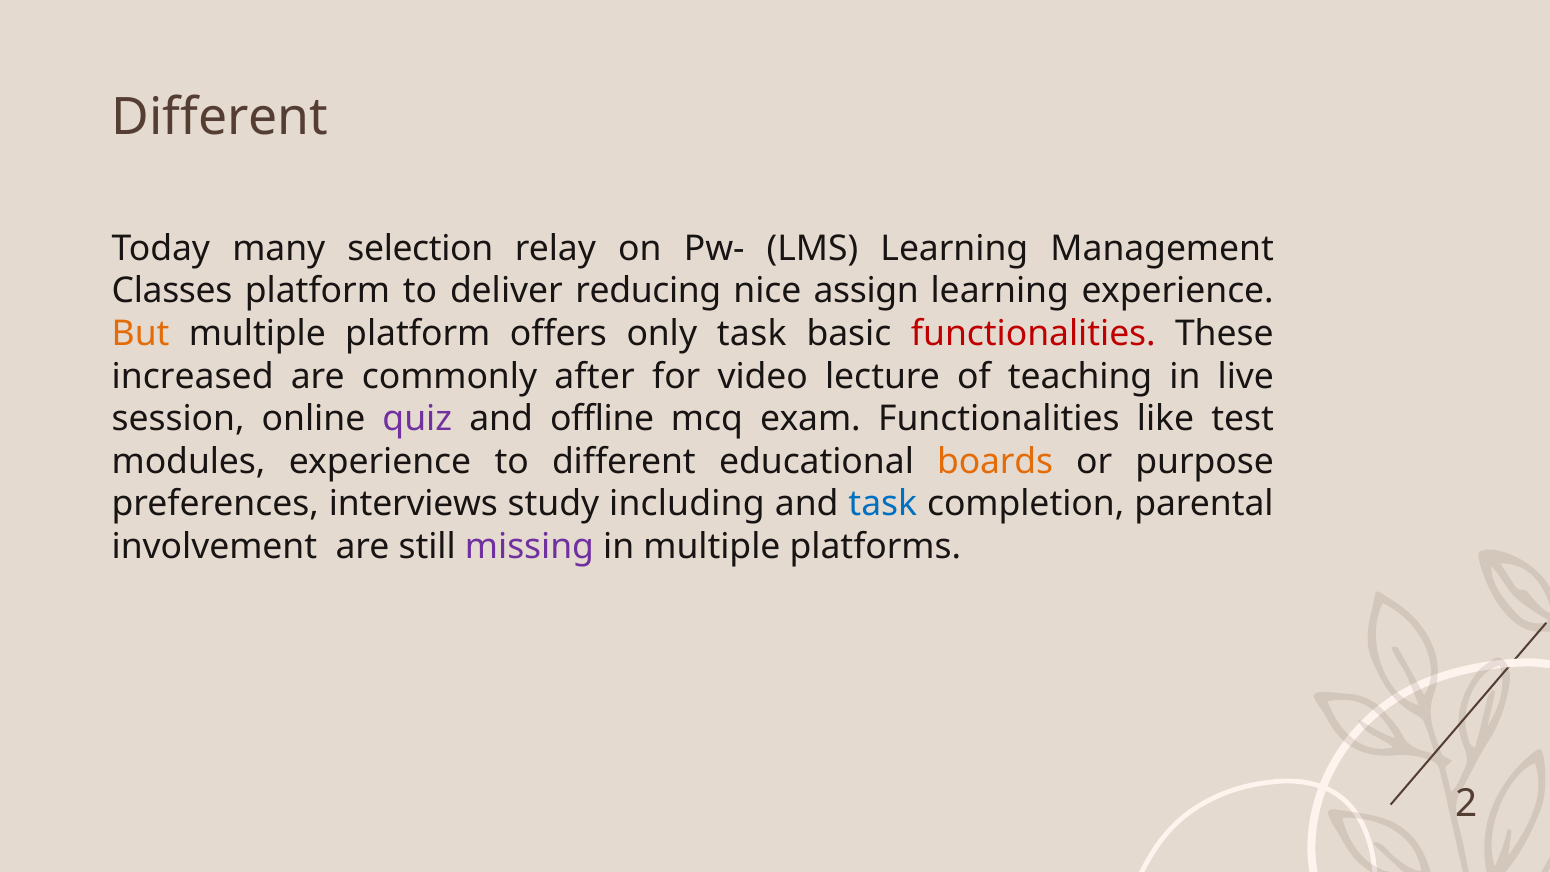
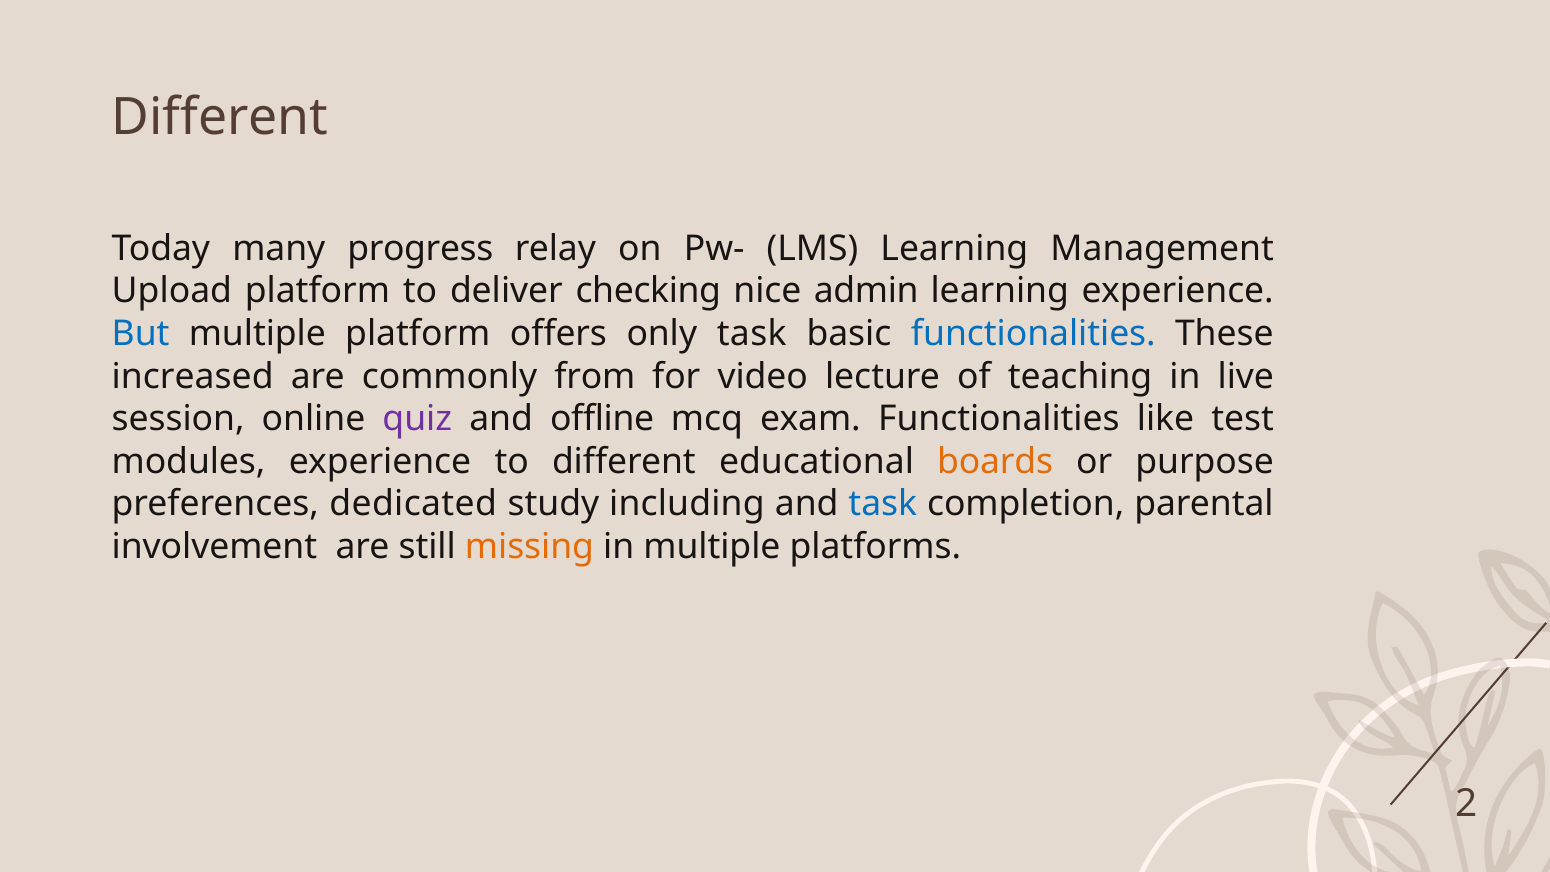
selection: selection -> progress
Classes: Classes -> Upload
reducing: reducing -> checking
assign: assign -> admin
But colour: orange -> blue
functionalities at (1033, 334) colour: red -> blue
after: after -> from
interviews: interviews -> dedicated
missing colour: purple -> orange
